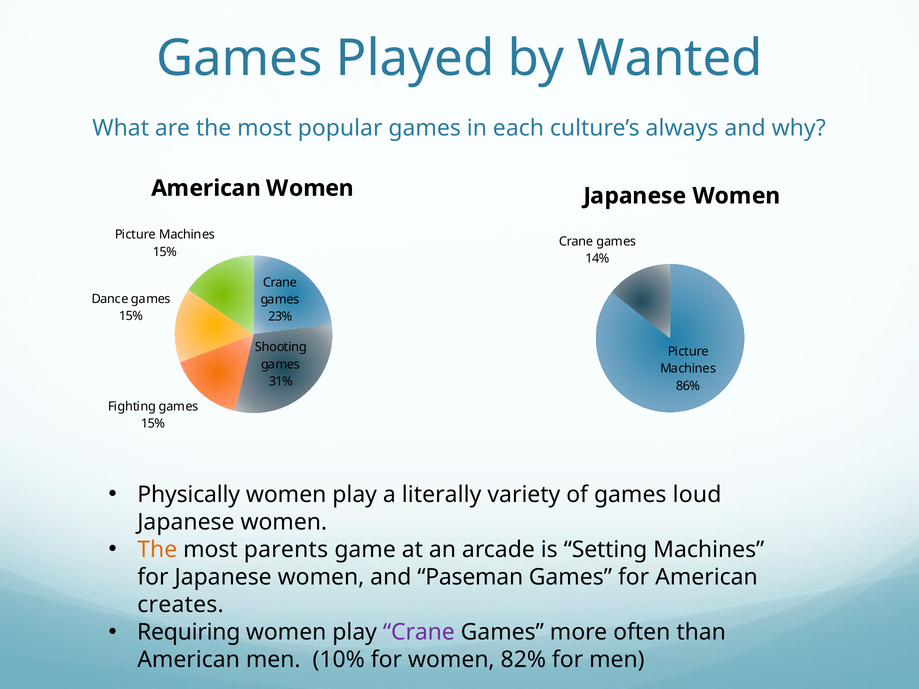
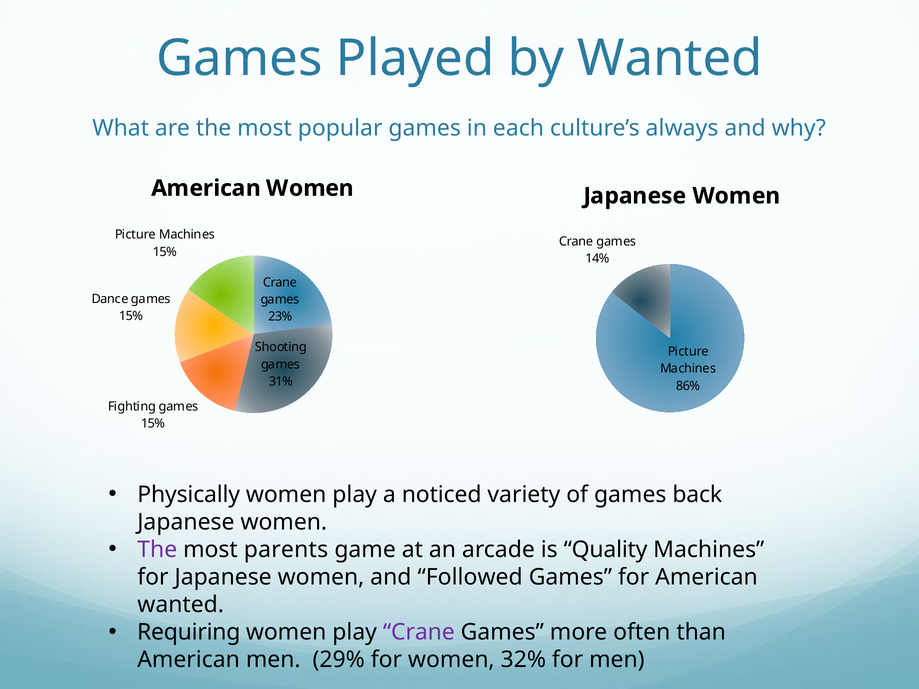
literally: literally -> noticed
loud: loud -> back
The at (157, 550) colour: orange -> purple
Setting: Setting -> Quality
Paseman: Paseman -> Followed
creates at (181, 605): creates -> wanted
10%: 10% -> 29%
82%: 82% -> 32%
